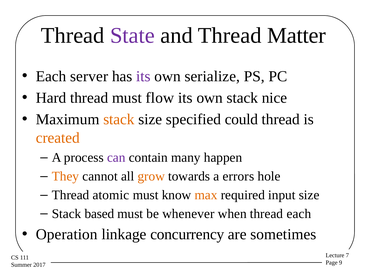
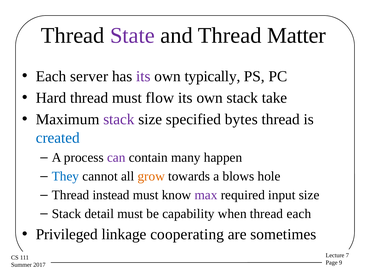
serialize: serialize -> typically
nice: nice -> take
stack at (119, 120) colour: orange -> purple
could: could -> bytes
created colour: orange -> blue
They colour: orange -> blue
errors: errors -> blows
atomic: atomic -> instead
max colour: orange -> purple
based: based -> detail
whenever: whenever -> capability
Operation: Operation -> Privileged
concurrency: concurrency -> cooperating
